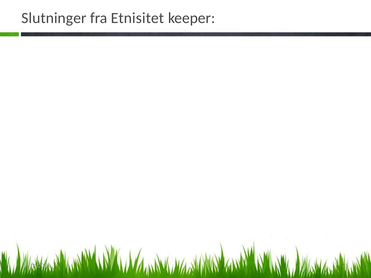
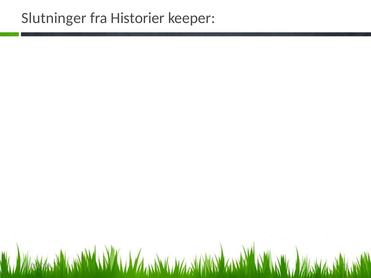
Etnisitet: Etnisitet -> Historier
